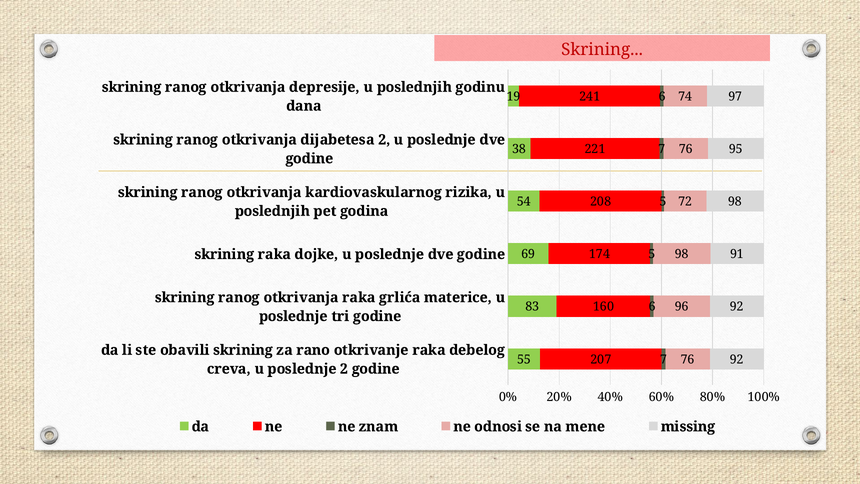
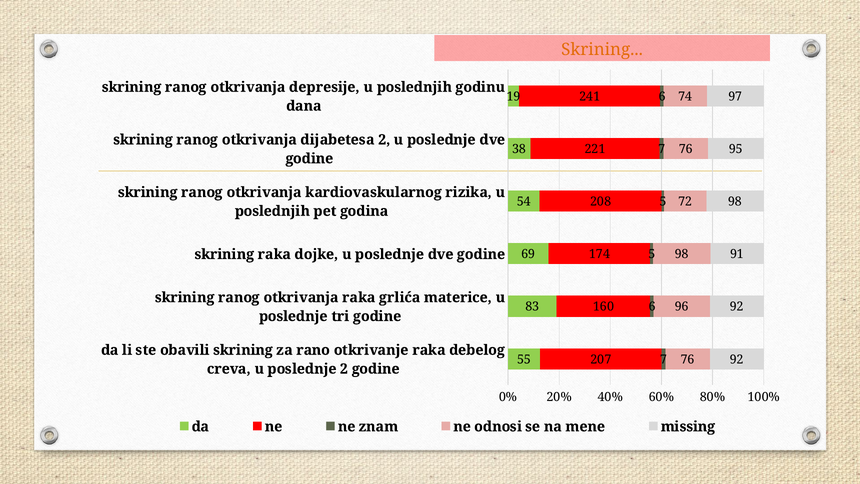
Skrining at (602, 50) colour: red -> orange
